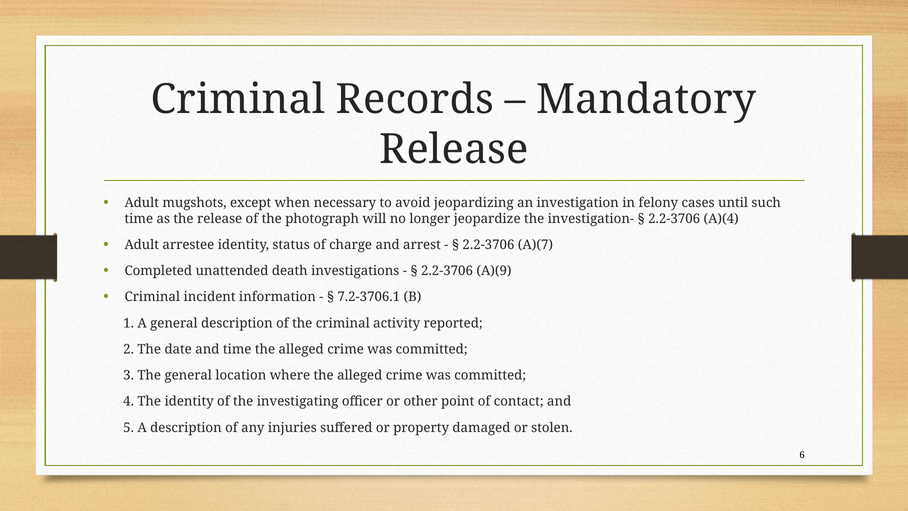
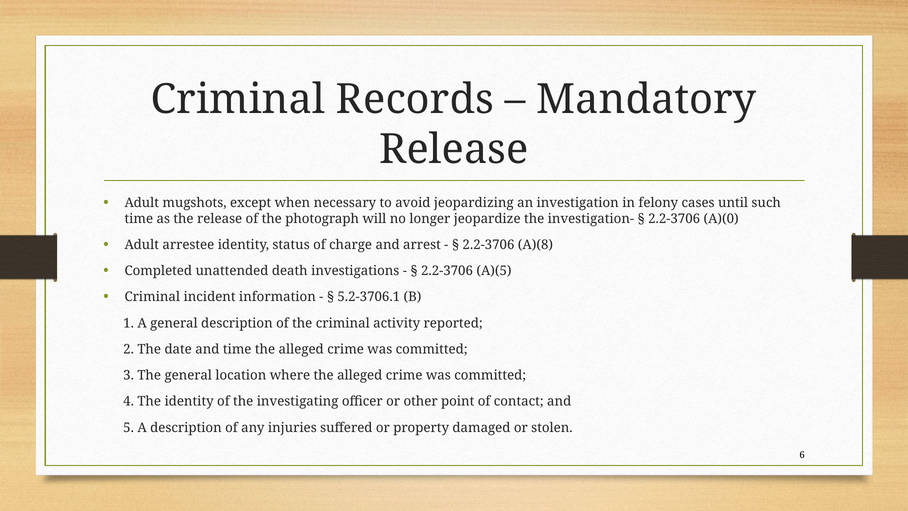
A)(4: A)(4 -> A)(0
A)(7: A)(7 -> A)(8
A)(9: A)(9 -> A)(5
7.2-3706.1: 7.2-3706.1 -> 5.2-3706.1
